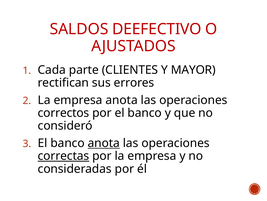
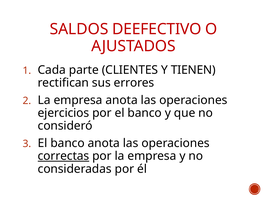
MAYOR: MAYOR -> TIENEN
correctos: correctos -> ejercicios
anota at (104, 143) underline: present -> none
